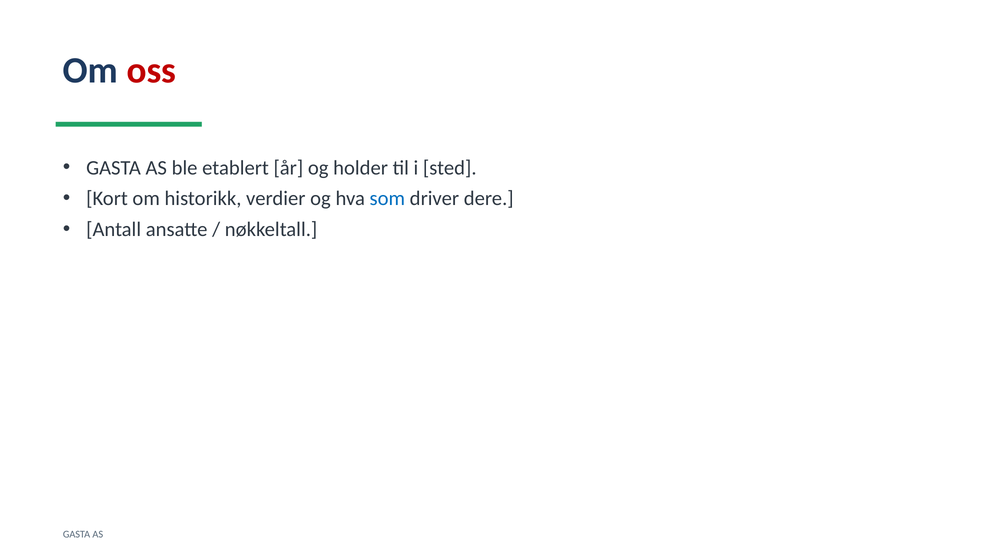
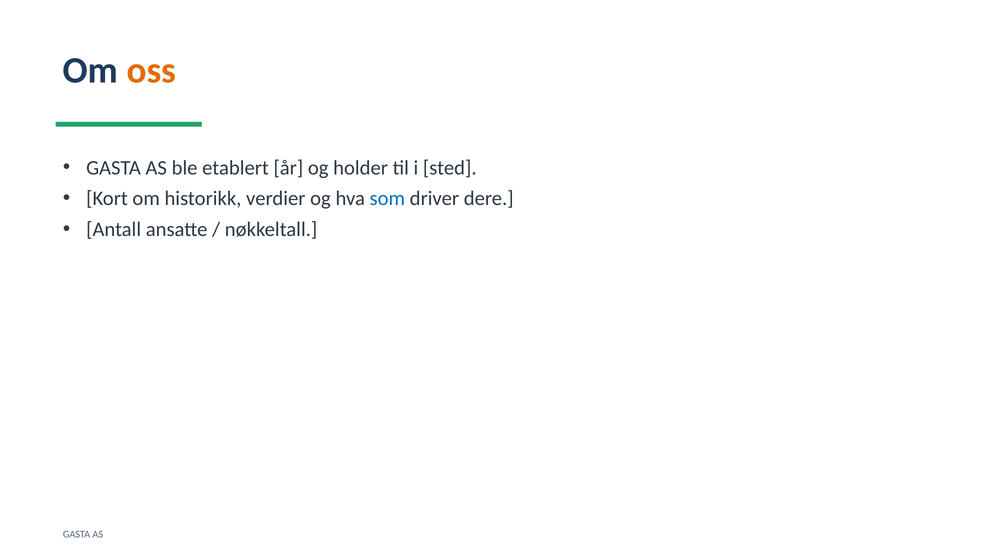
oss colour: red -> orange
